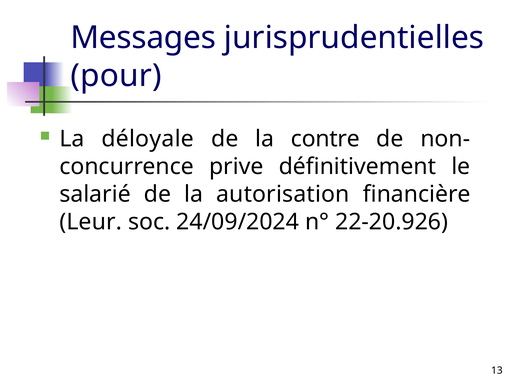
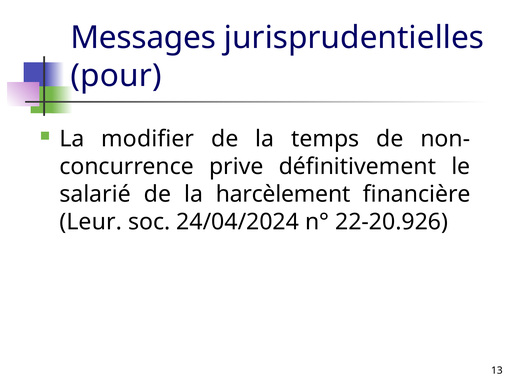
déloyale: déloyale -> modifier
contre: contre -> temps
autorisation: autorisation -> harcèlement
24/09/2024: 24/09/2024 -> 24/04/2024
